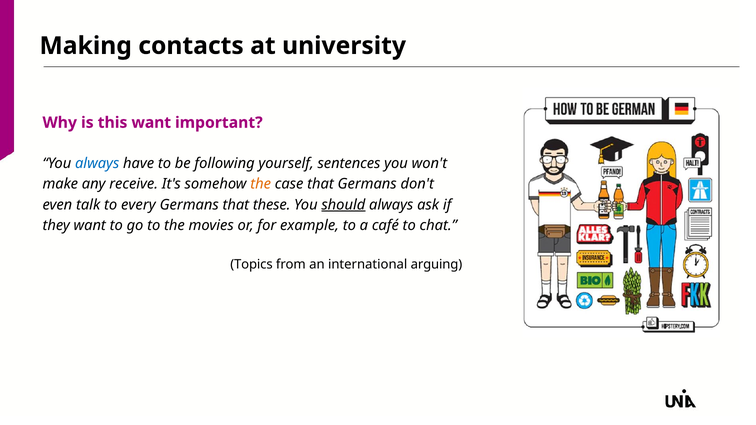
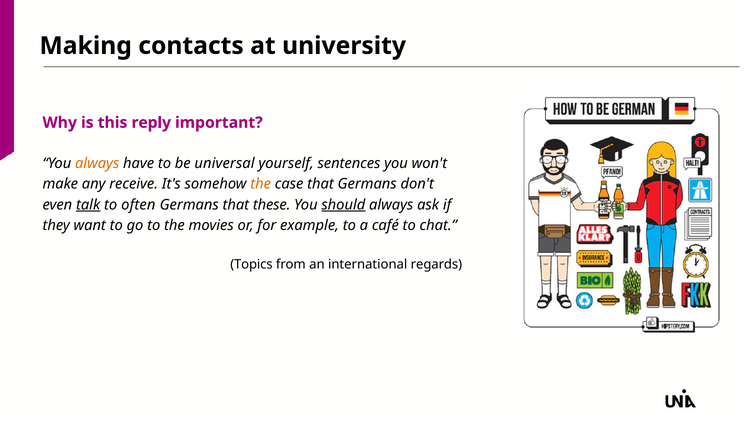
this want: want -> reply
always at (97, 164) colour: blue -> orange
following: following -> universal
talk underline: none -> present
every: every -> often
arguing: arguing -> regards
